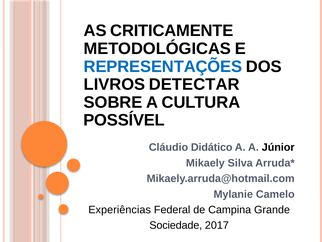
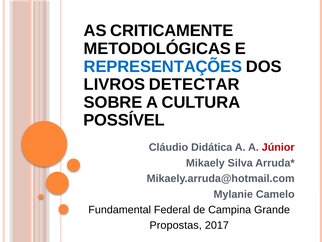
Didático: Didático -> Didática
Júnior colour: black -> red
Experiências: Experiências -> Fundamental
Sociedade: Sociedade -> Propostas
